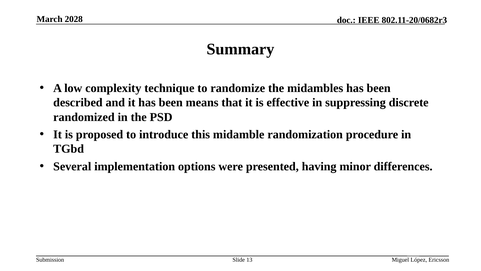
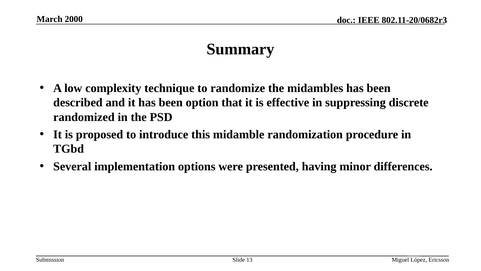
2028: 2028 -> 2000
means: means -> option
